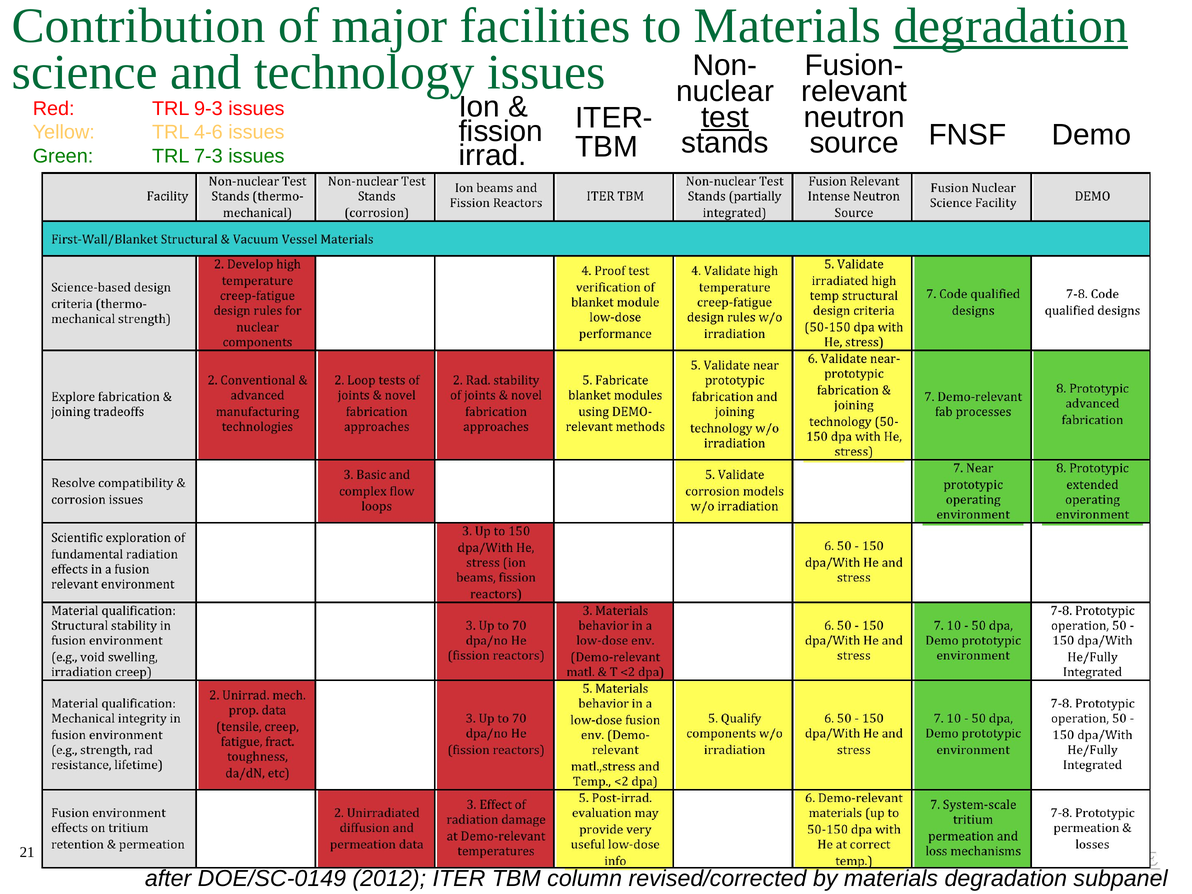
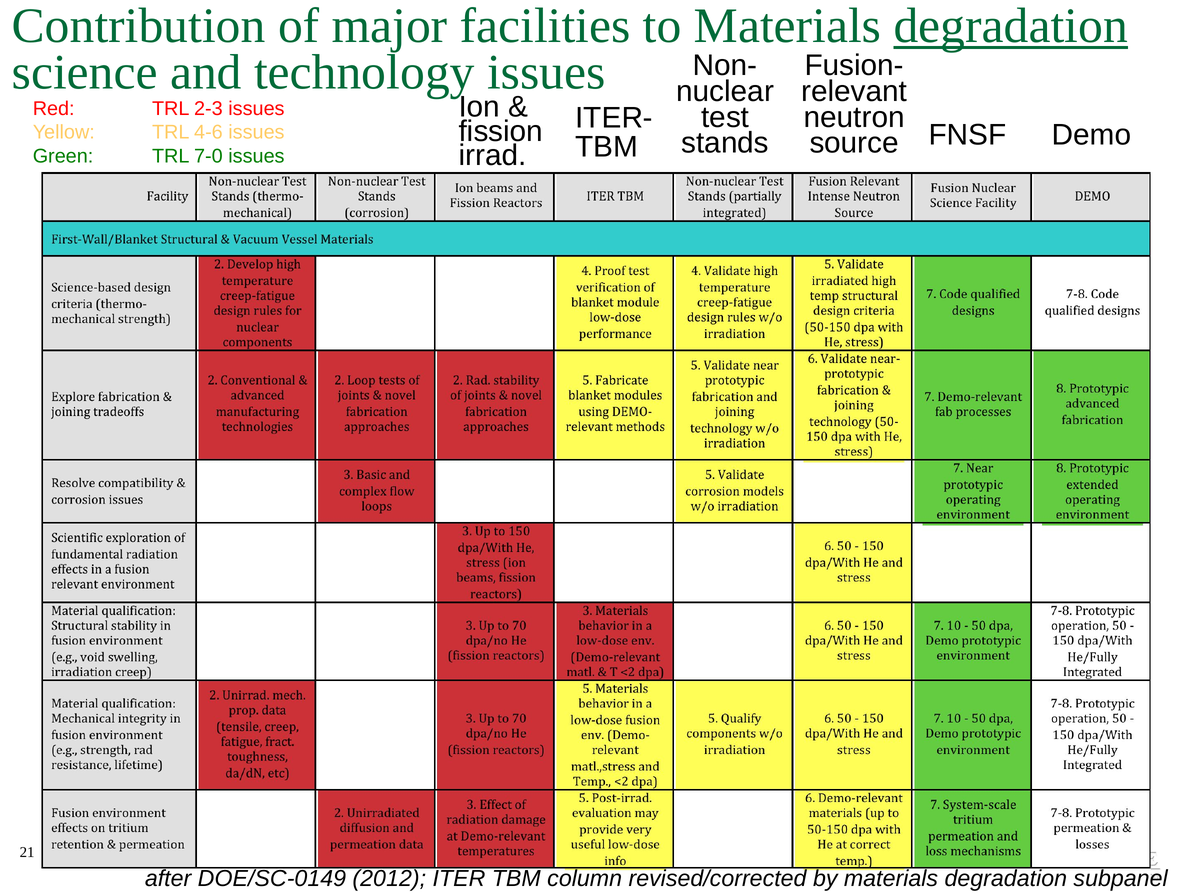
9-3: 9-3 -> 2-3
test underline: present -> none
7-3: 7-3 -> 7-0
